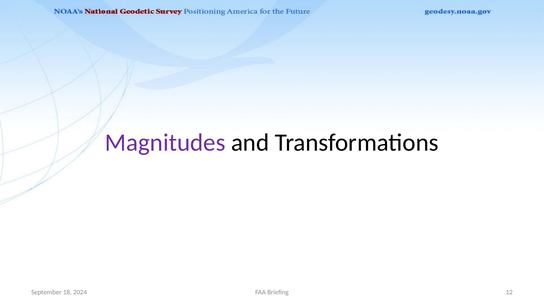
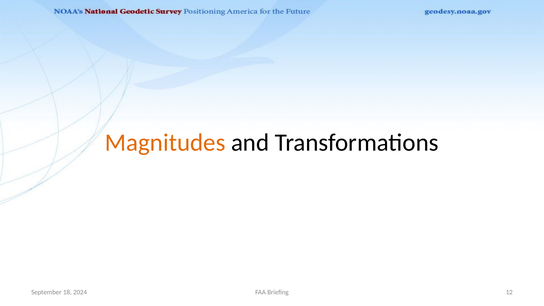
Magnitudes colour: purple -> orange
